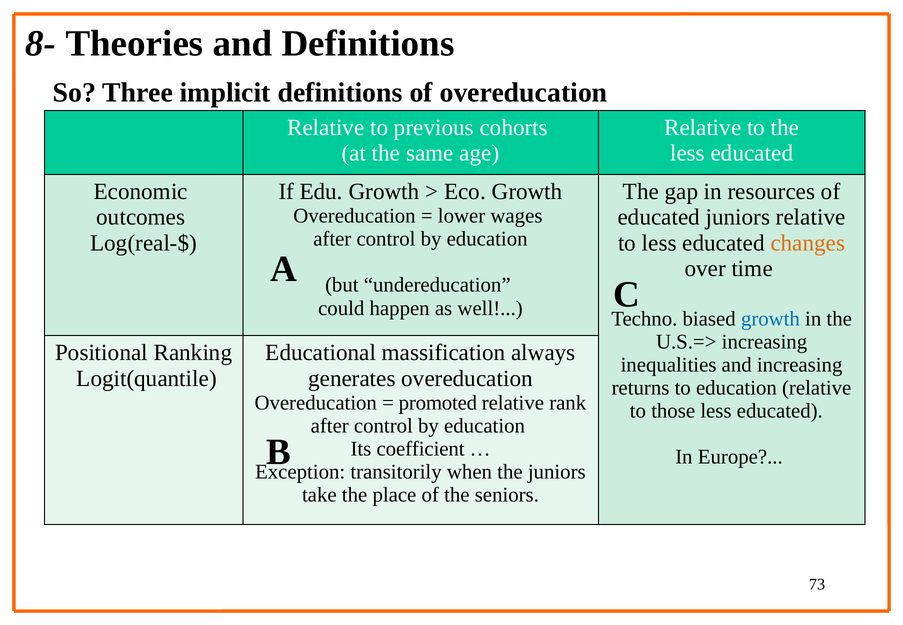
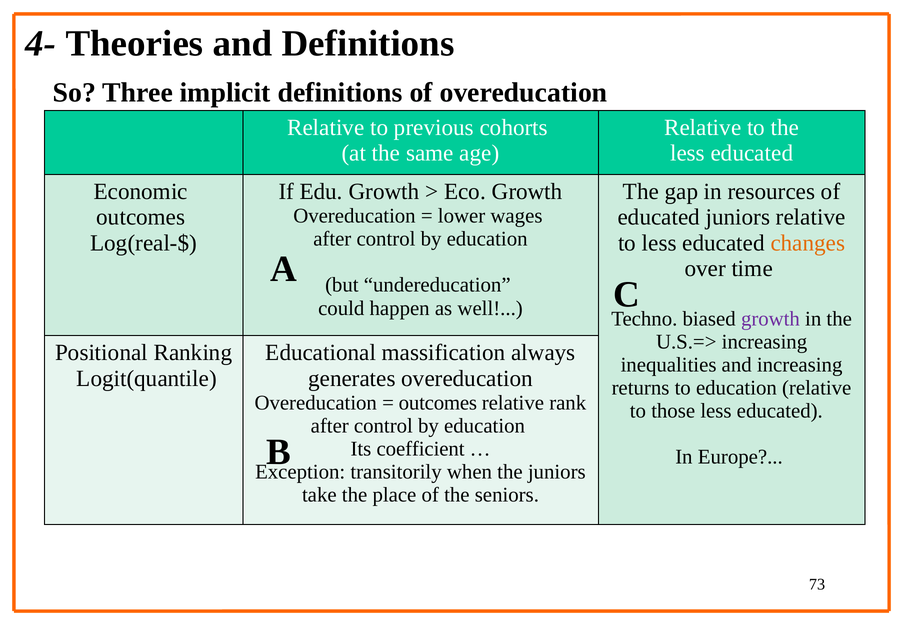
8-: 8- -> 4-
growth at (770, 319) colour: blue -> purple
promoted at (438, 403): promoted -> outcomes
